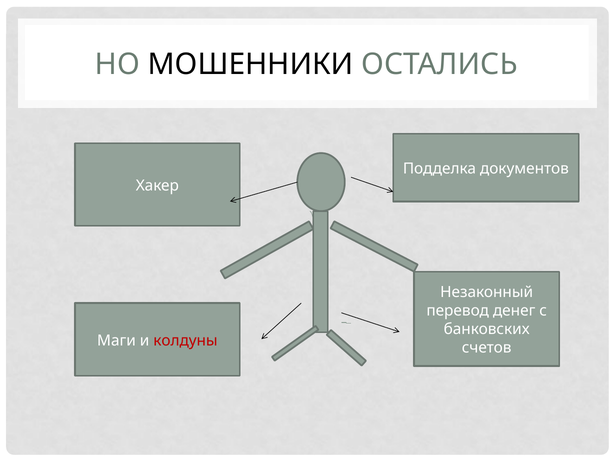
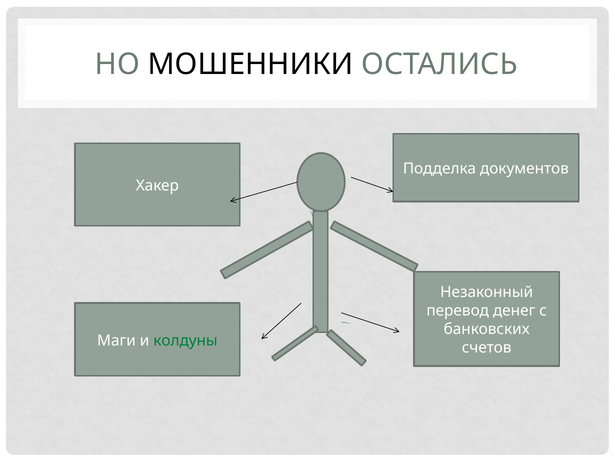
колдуны colour: red -> green
